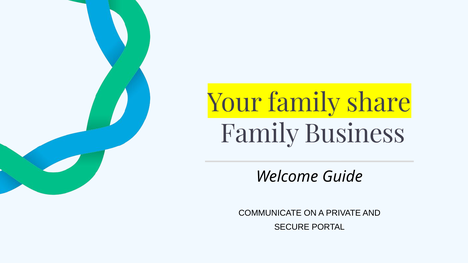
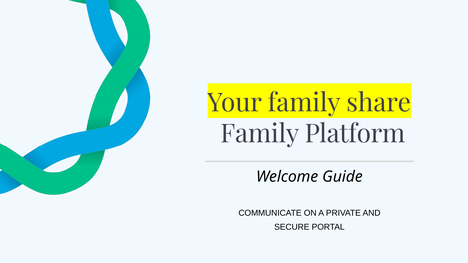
Business: Business -> Platform
